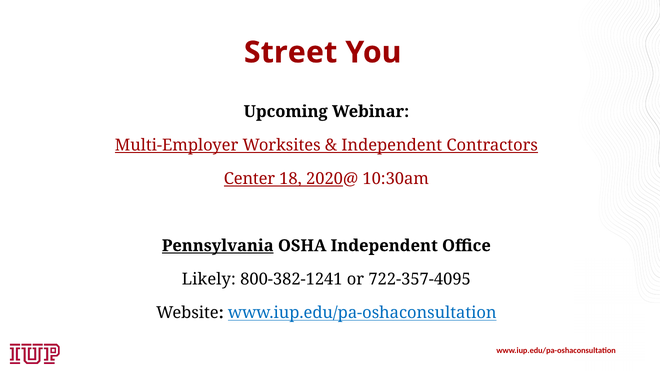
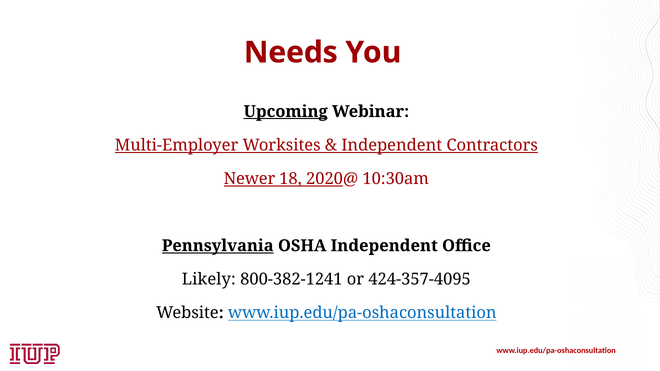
Street: Street -> Needs
Upcoming underline: none -> present
Center: Center -> Newer
722-357-4095: 722-357-4095 -> 424-357-4095
